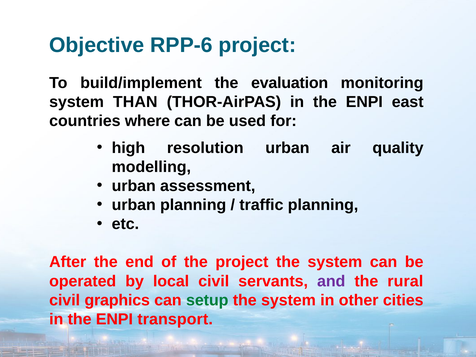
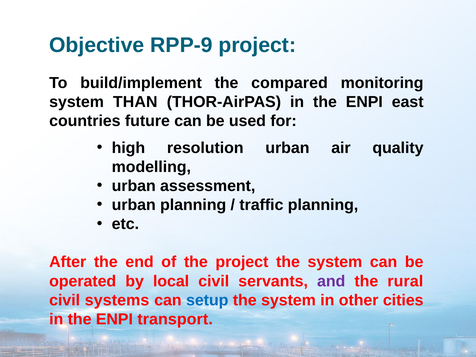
RPP-6: RPP-6 -> RPP-9
evaluation: evaluation -> compared
where: where -> future
graphics: graphics -> systems
setup colour: green -> blue
